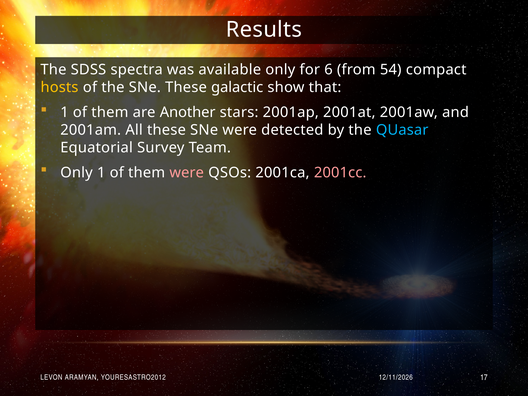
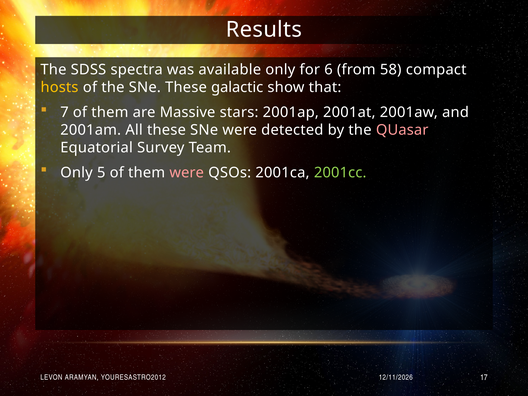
54: 54 -> 58
1 at (64, 112): 1 -> 7
Another: Another -> Massive
QUasar colour: light blue -> pink
Only 1: 1 -> 5
2001cc colour: pink -> light green
